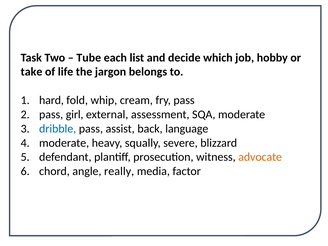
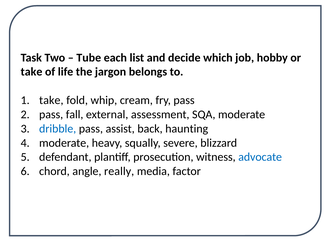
hard at (51, 100): hard -> take
girl: girl -> fall
language: language -> haunting
advocate colour: orange -> blue
